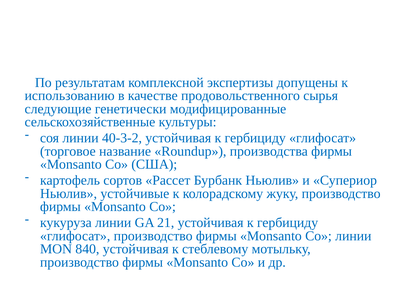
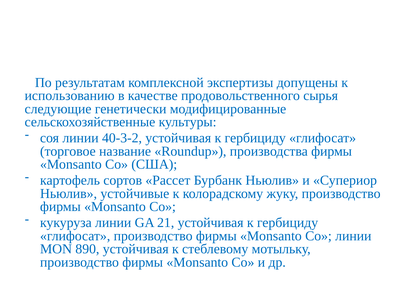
840: 840 -> 890
